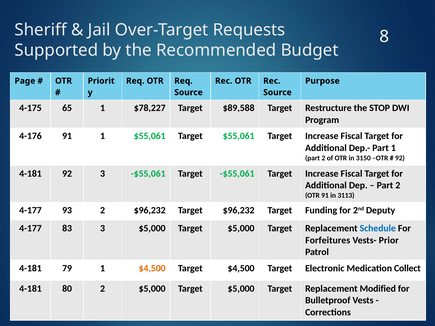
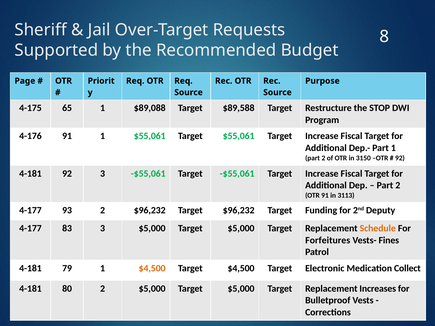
$78,227: $78,227 -> $89,088
Schedule colour: blue -> orange
Prior: Prior -> Fines
Modified: Modified -> Increases
